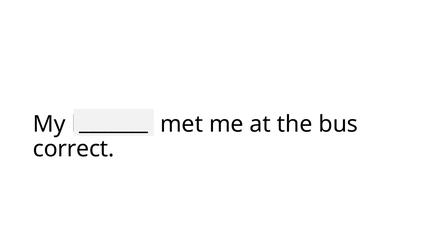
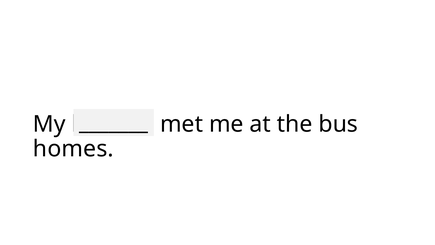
correct: correct -> homes
